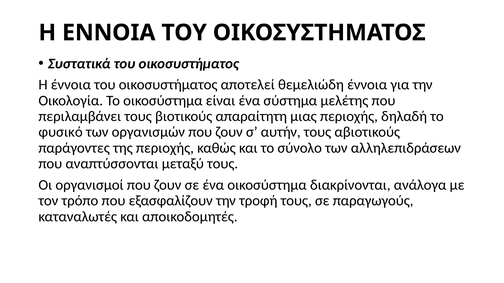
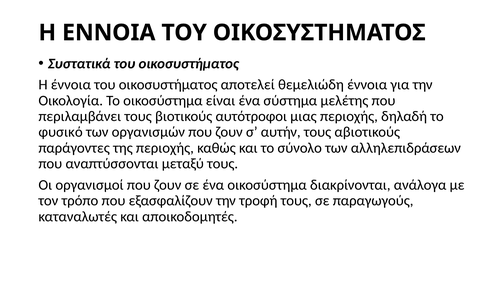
απαραίτητη: απαραίτητη -> αυτότροφοι
